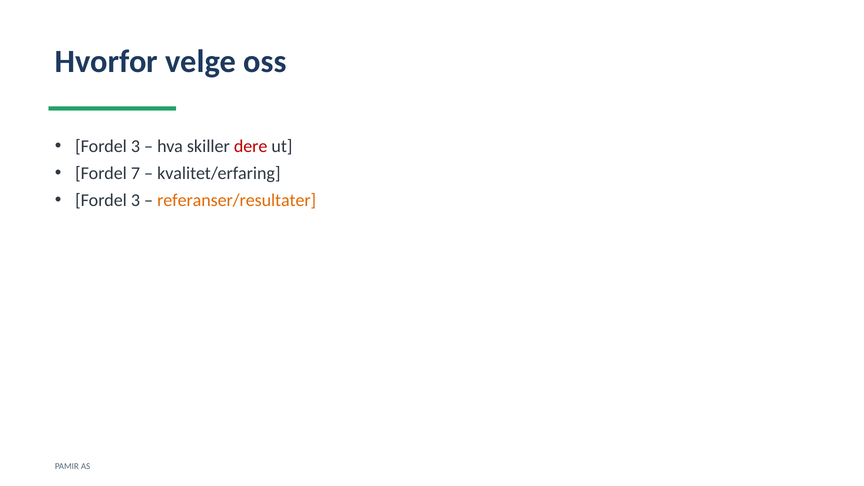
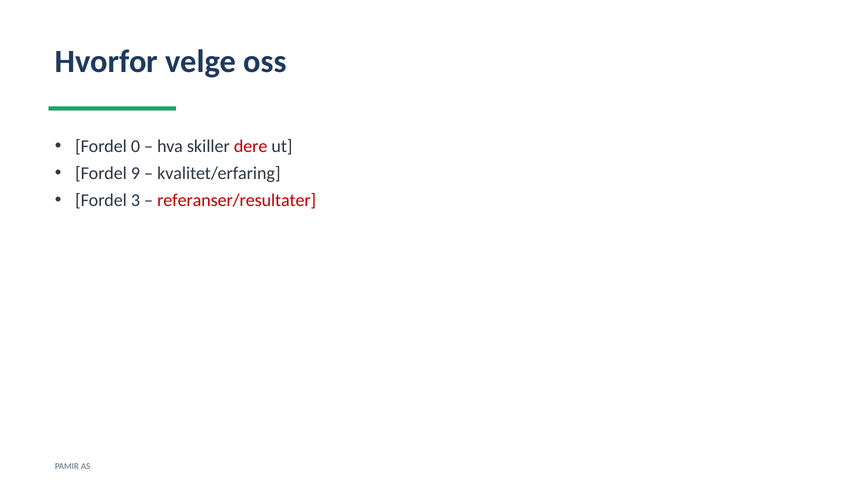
3 at (135, 146): 3 -> 0
7: 7 -> 9
referanser/resultater colour: orange -> red
